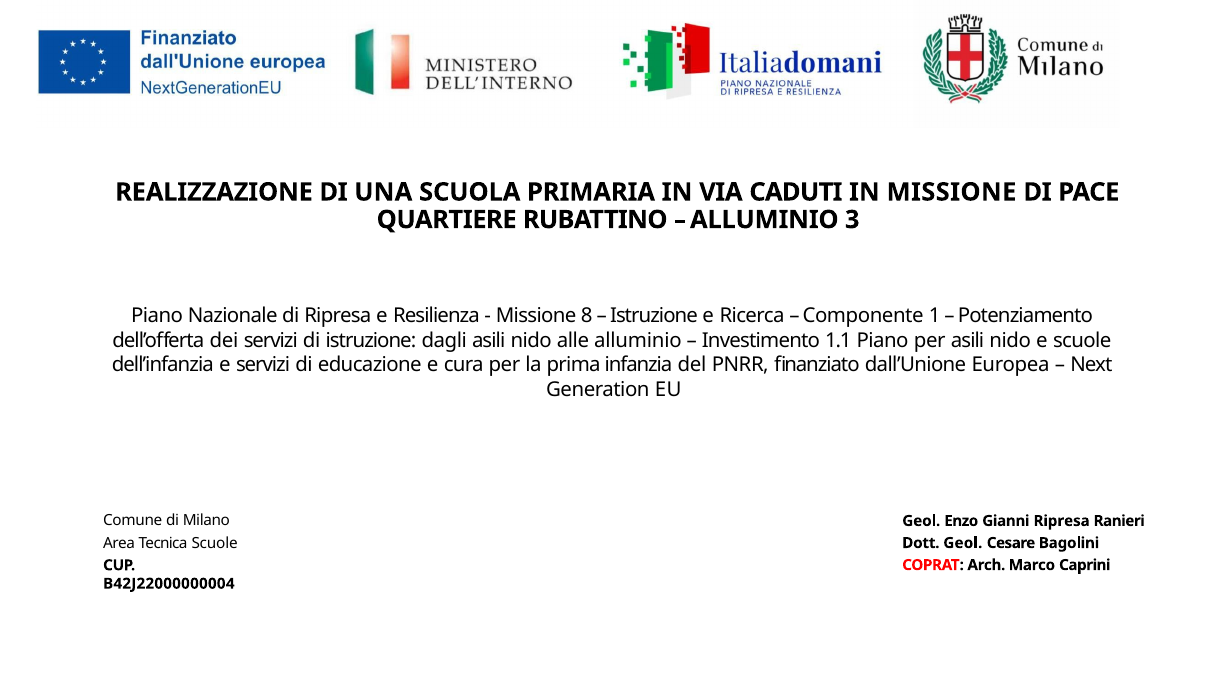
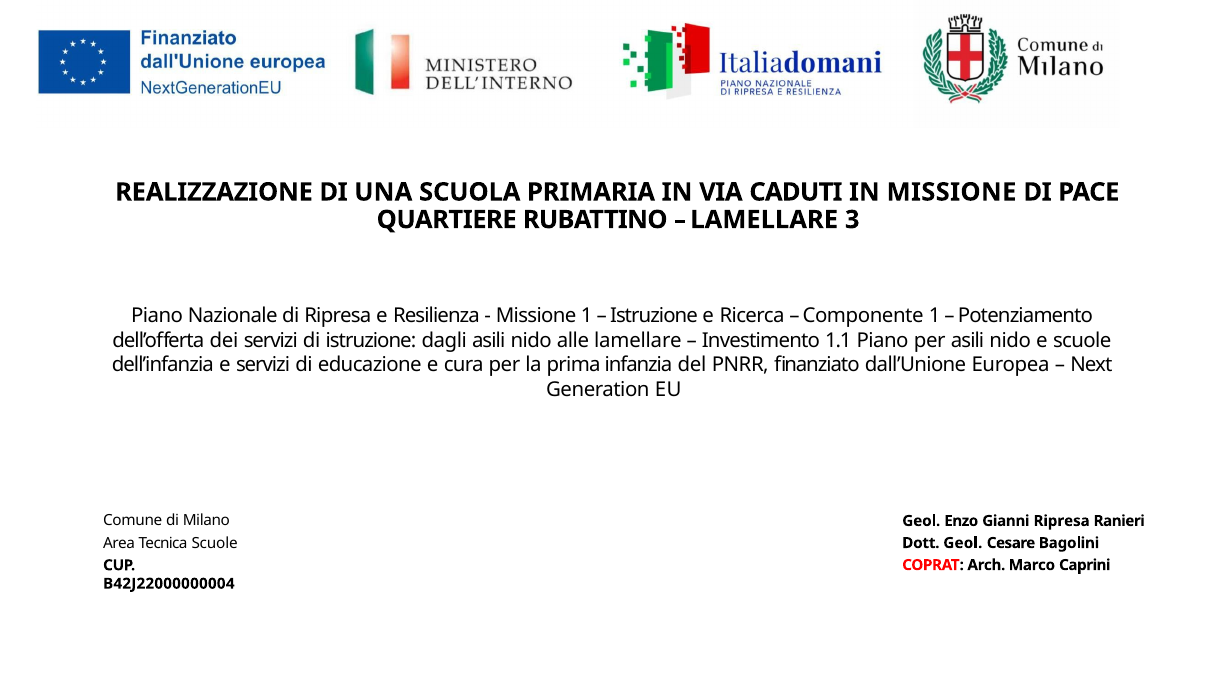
ALLUMINIO at (764, 220): ALLUMINIO -> LAMELLARE
Missione 8: 8 -> 1
alle alluminio: alluminio -> lamellare
